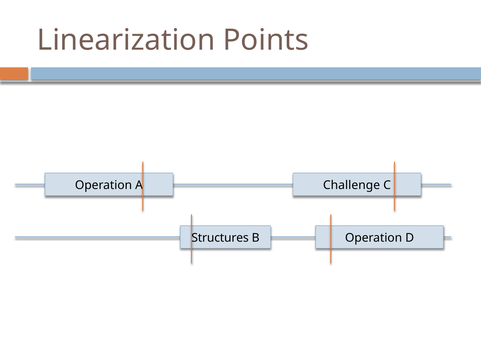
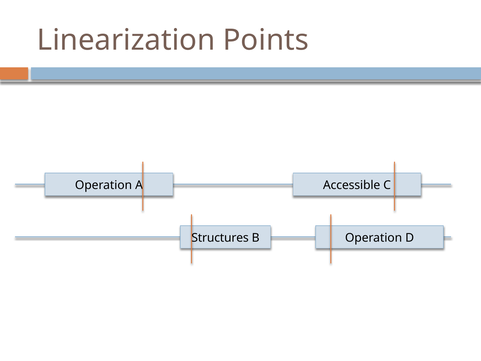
Challenge: Challenge -> Accessible
